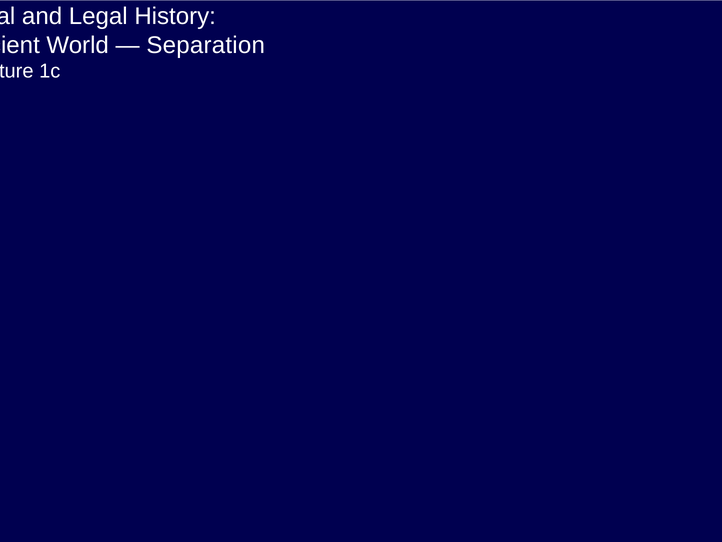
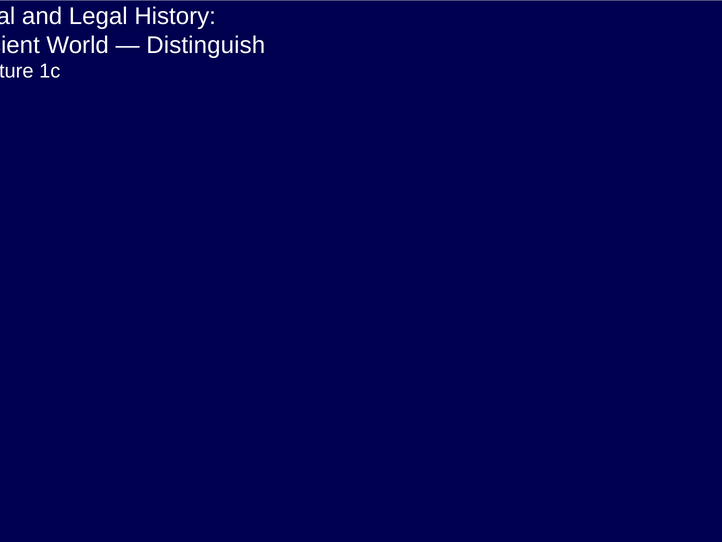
Separation: Separation -> Distinguish
